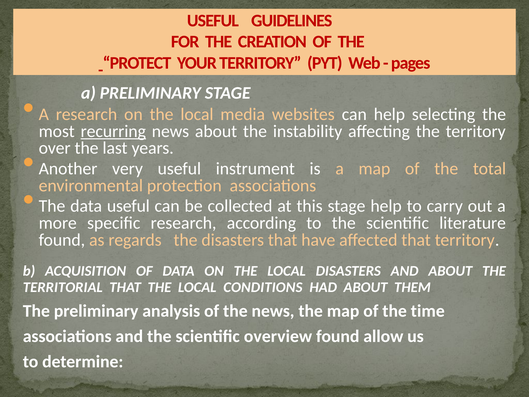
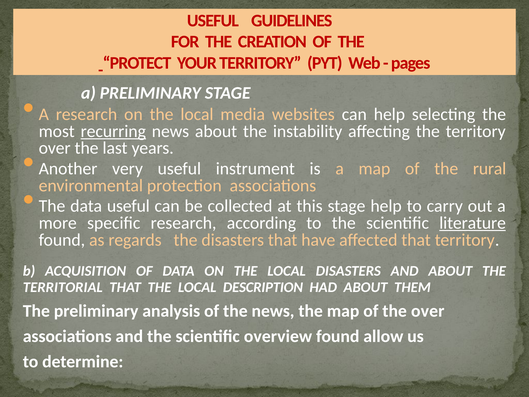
total: total -> rural
literature underline: none -> present
CONDITIONS: CONDITIONS -> DESCRIPTION
the time: time -> over
